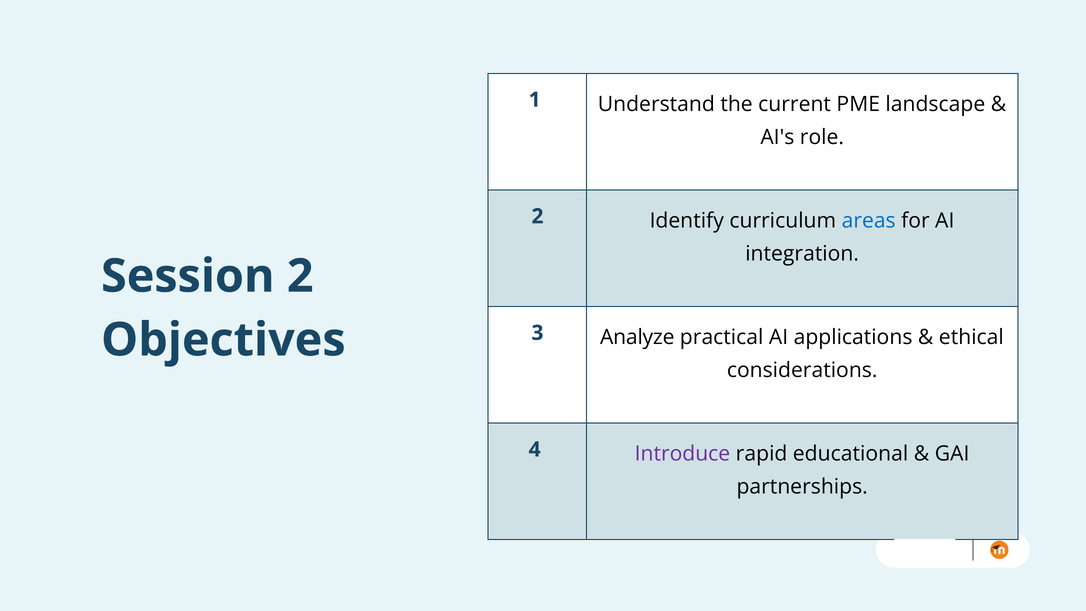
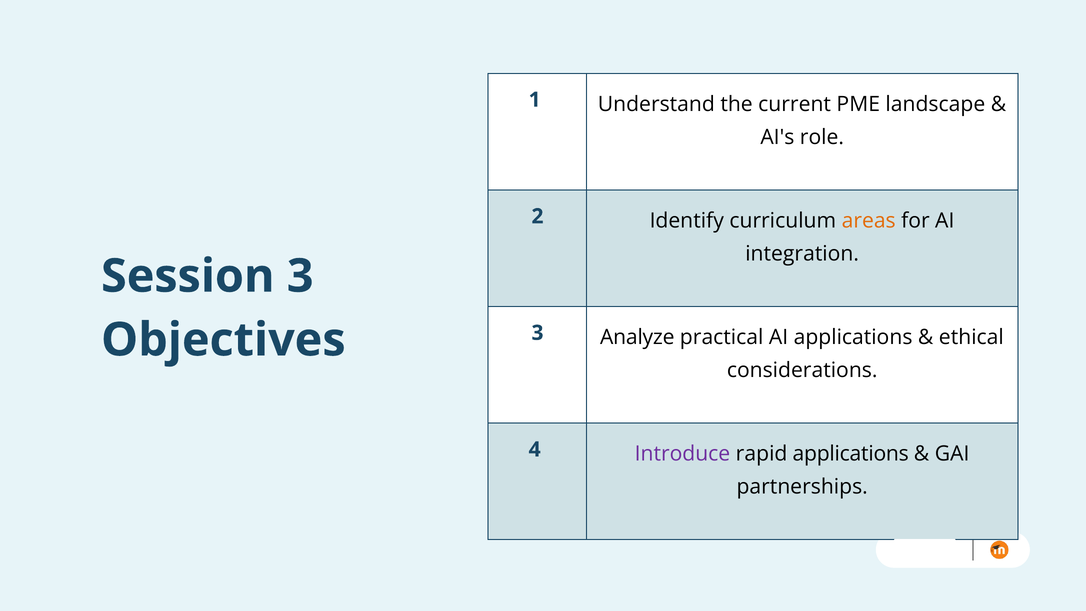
areas colour: blue -> orange
Session 2: 2 -> 3
rapid educational: educational -> applications
